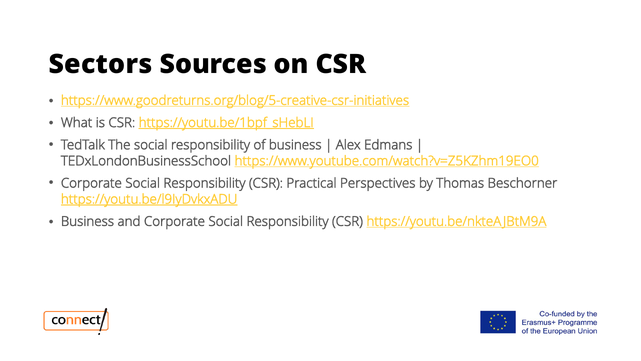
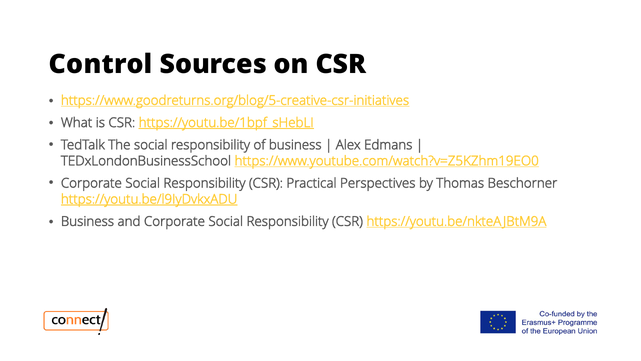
Sectors: Sectors -> Control
